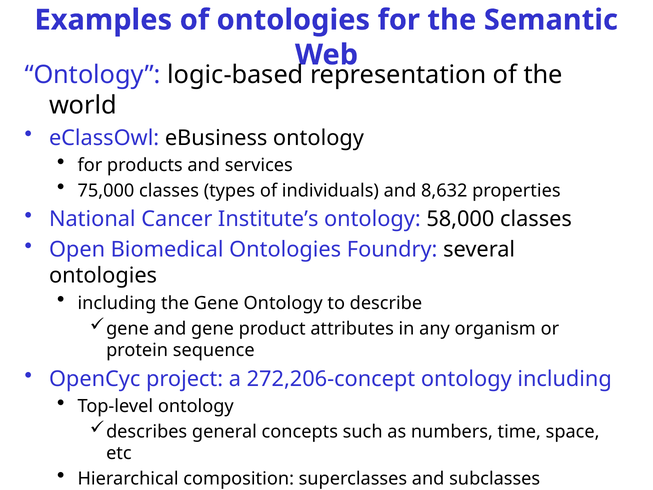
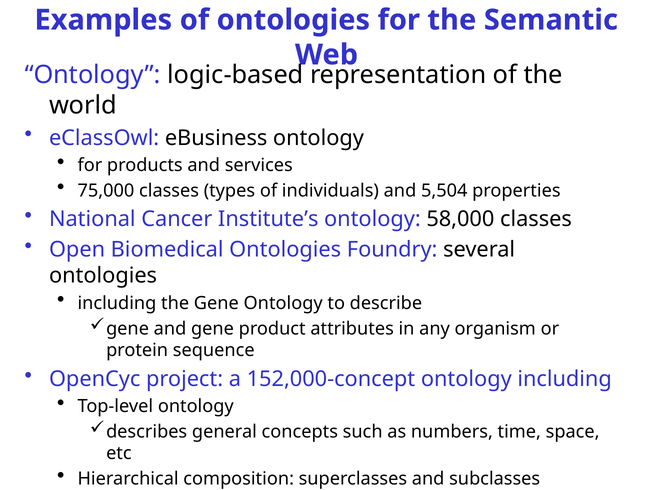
8,632: 8,632 -> 5,504
272,206-concept: 272,206-concept -> 152,000-concept
